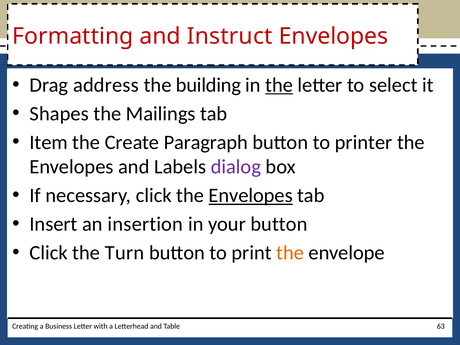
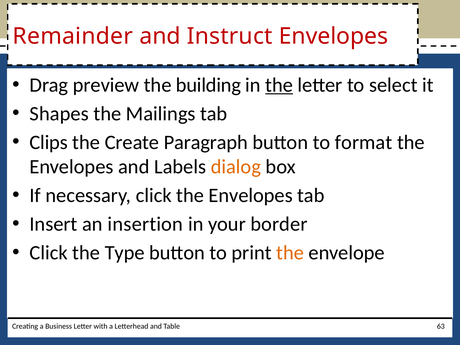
Formatting: Formatting -> Remainder
address: address -> preview
Item: Item -> Clips
printer: printer -> format
dialog colour: purple -> orange
Envelopes at (251, 195) underline: present -> none
your button: button -> border
Turn: Turn -> Type
